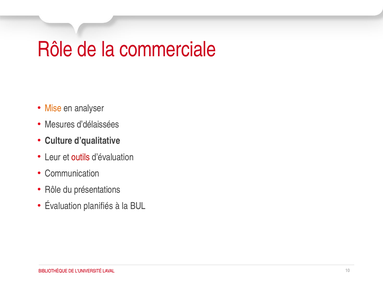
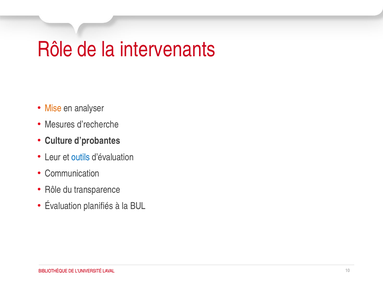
commerciale: commerciale -> intervenants
d’délaissées: d’délaissées -> d’recherche
d’qualitative: d’qualitative -> d’probantes
outils colour: red -> blue
présentations: présentations -> transparence
